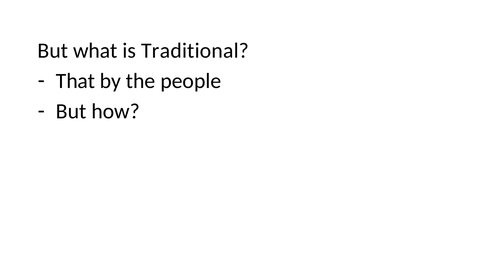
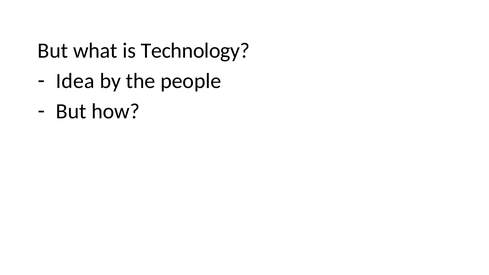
Traditional: Traditional -> Technology
That: That -> Idea
